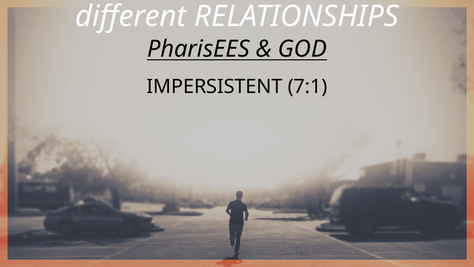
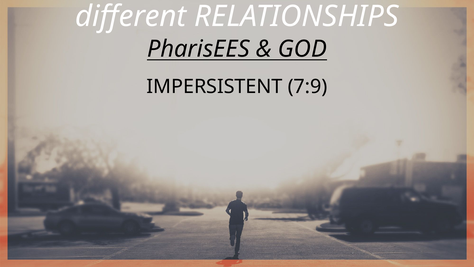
7:1: 7:1 -> 7:9
